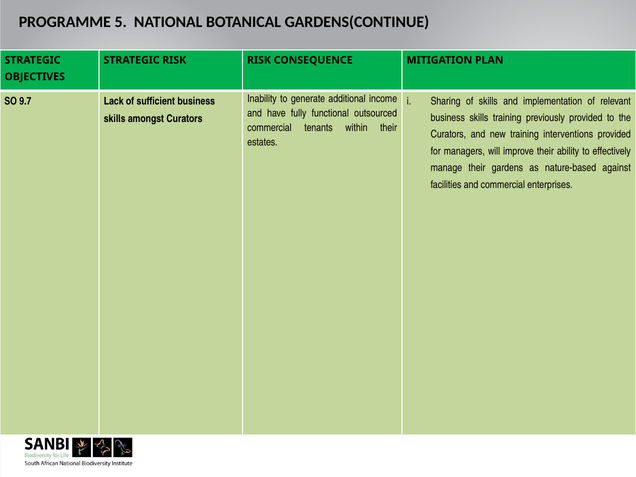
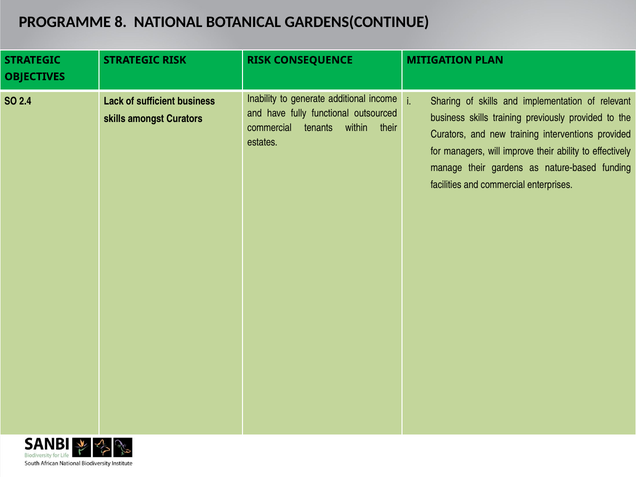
5: 5 -> 8
9.7: 9.7 -> 2.4
against: against -> funding
